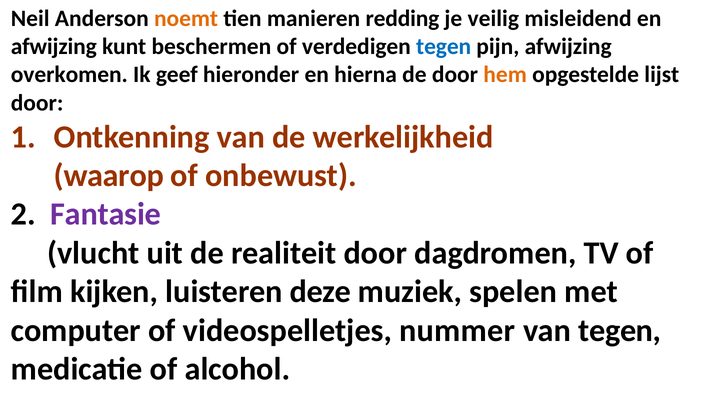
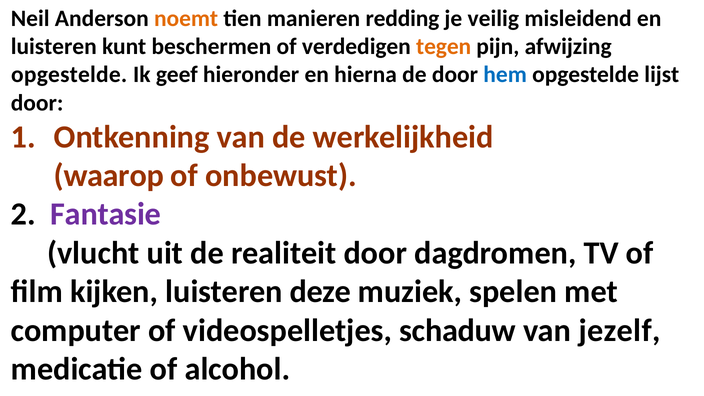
afwijzing at (54, 46): afwijzing -> luisteren
tegen at (444, 46) colour: blue -> orange
overkomen at (69, 75): overkomen -> opgestelde
hem colour: orange -> blue
nummer: nummer -> schaduw
van tegen: tegen -> jezelf
